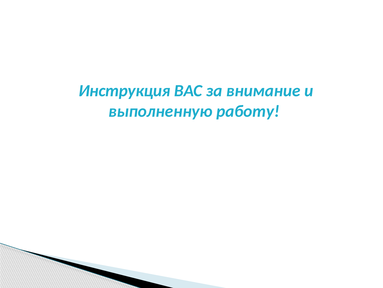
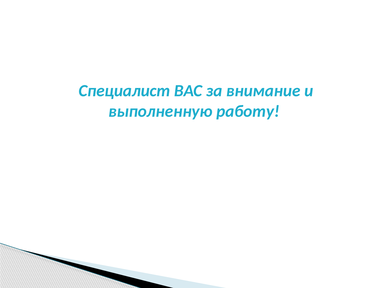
Инструкция: Инструкция -> Специалист
